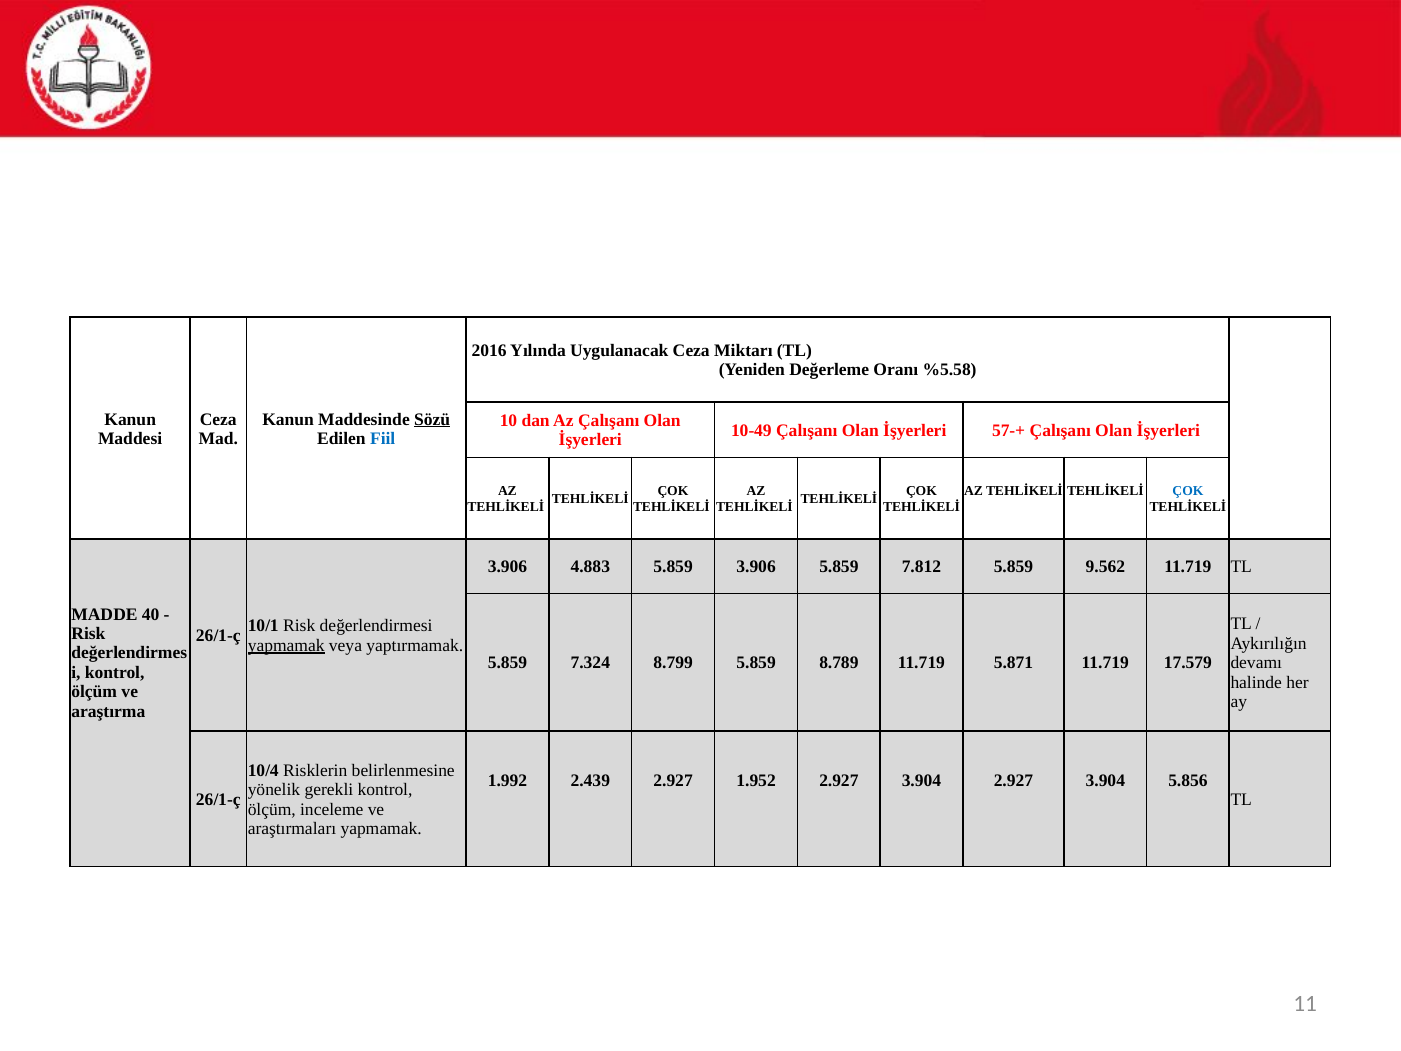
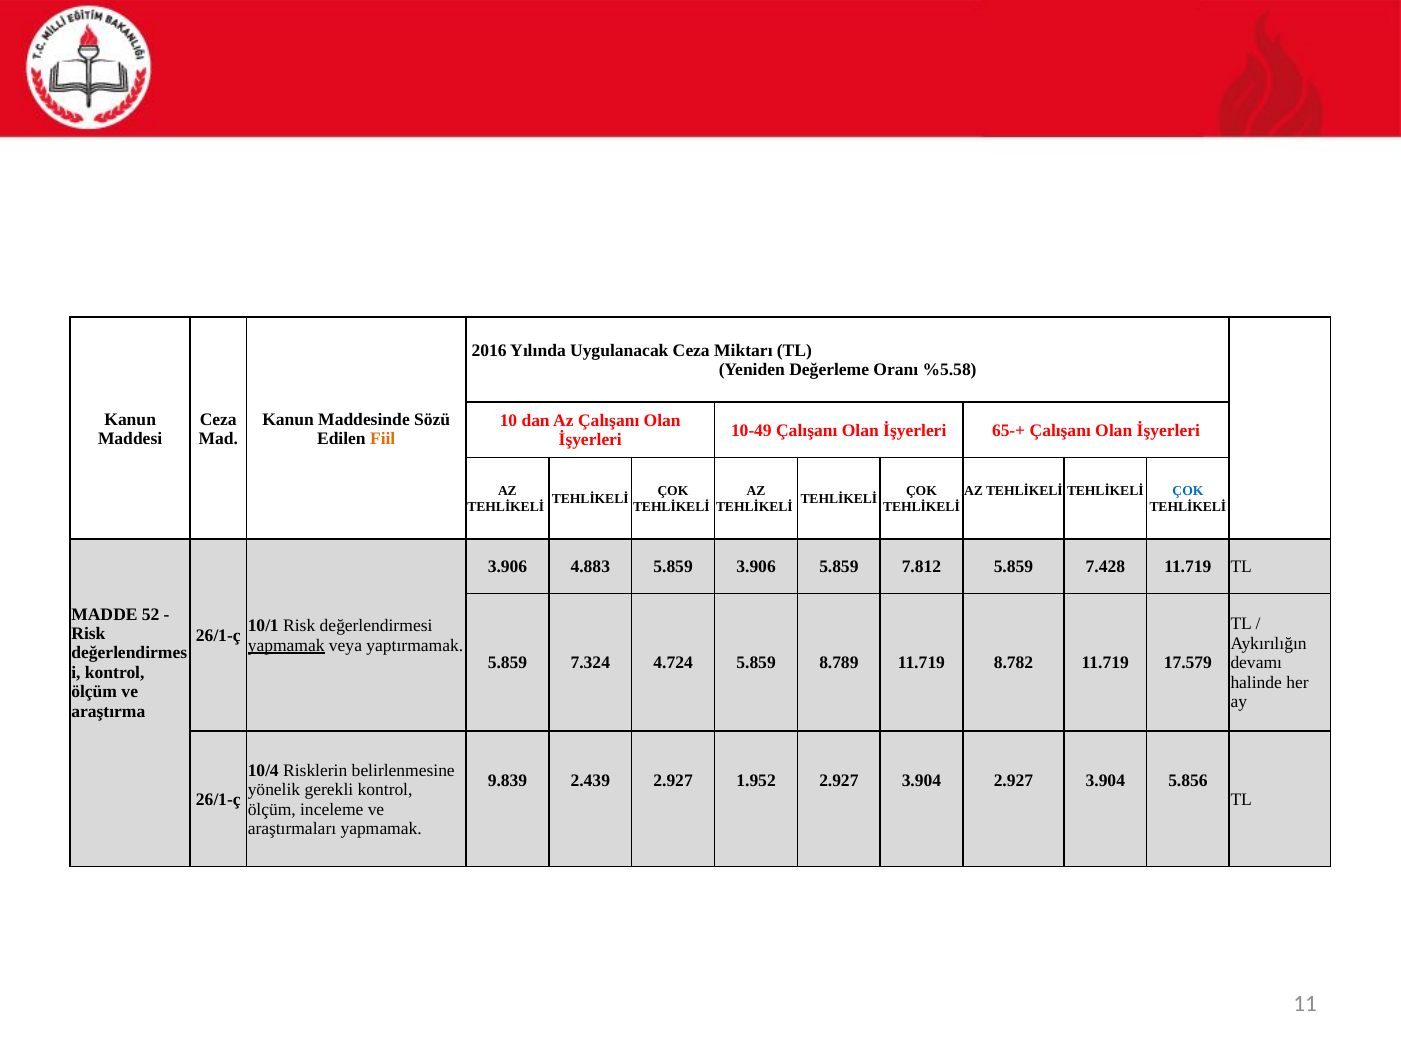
Sözü underline: present -> none
57-+: 57-+ -> 65-+
Fiil colour: blue -> orange
9.562: 9.562 -> 7.428
40: 40 -> 52
8.799: 8.799 -> 4.724
5.871: 5.871 -> 8.782
1.992: 1.992 -> 9.839
